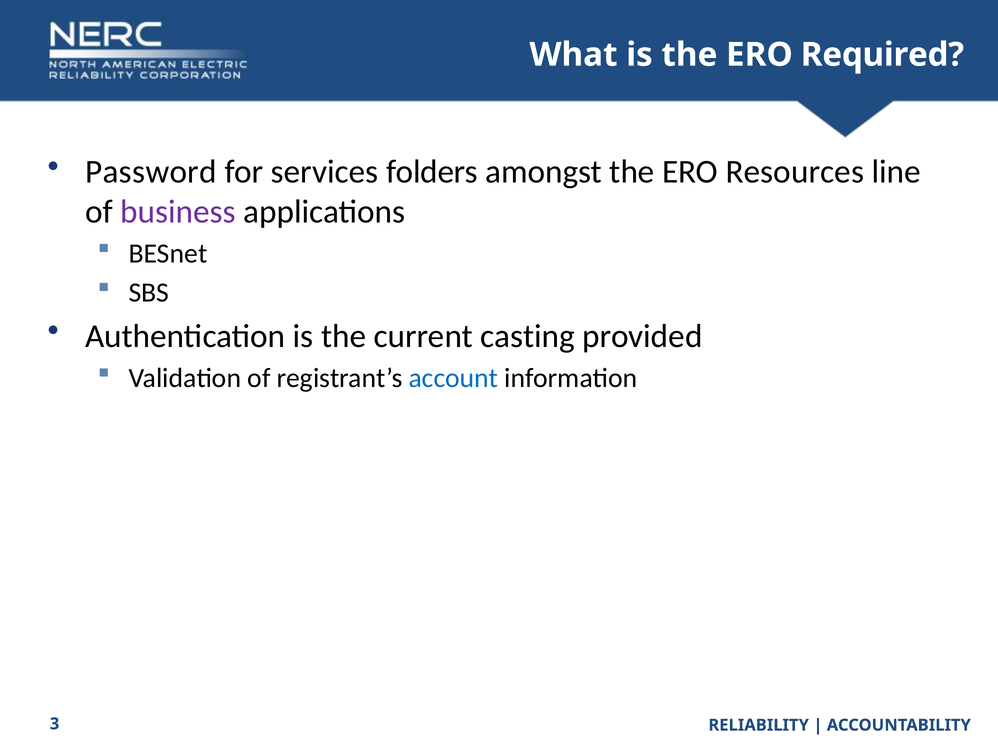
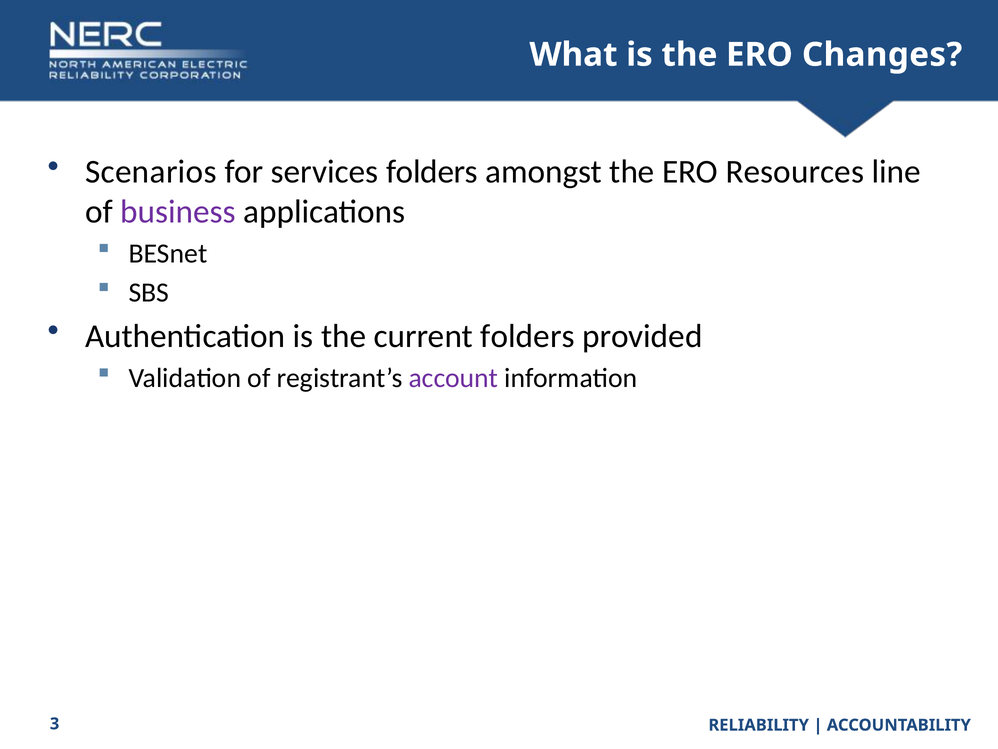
Required: Required -> Changes
Password: Password -> Scenarios
current casting: casting -> folders
account colour: blue -> purple
